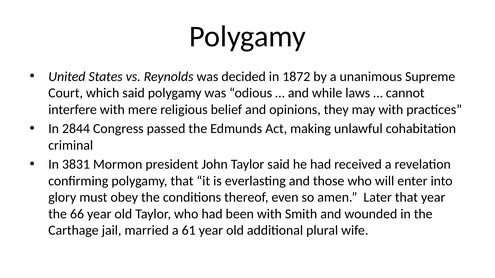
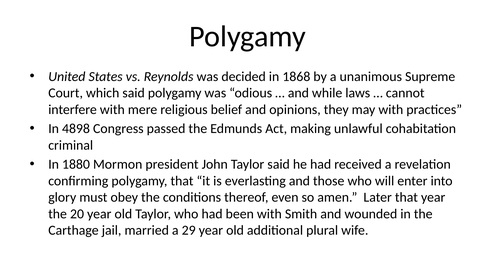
1872: 1872 -> 1868
2844: 2844 -> 4898
3831: 3831 -> 1880
66: 66 -> 20
61: 61 -> 29
